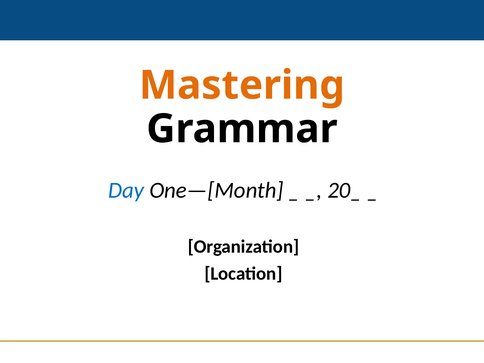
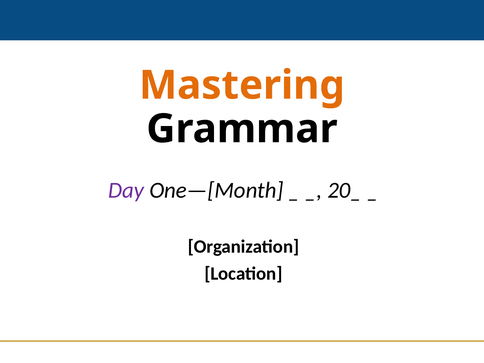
Day colour: blue -> purple
